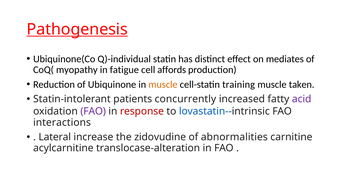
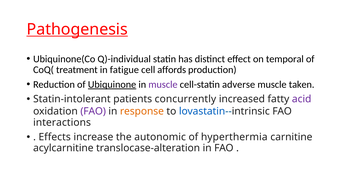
mediates: mediates -> temporal
myopathy: myopathy -> treatment
Ubiquinone underline: none -> present
muscle at (163, 85) colour: orange -> purple
training: training -> adverse
response colour: red -> orange
Lateral: Lateral -> Effects
zidovudine: zidovudine -> autonomic
abnormalities: abnormalities -> hyperthermia
